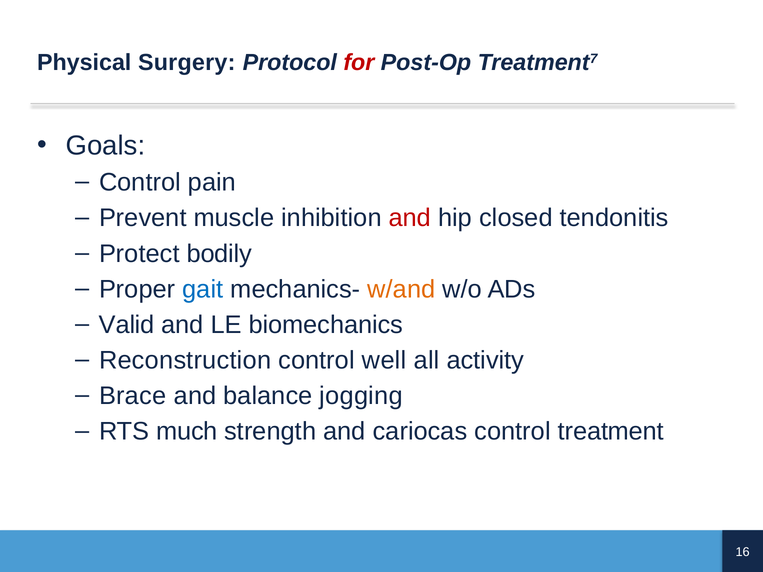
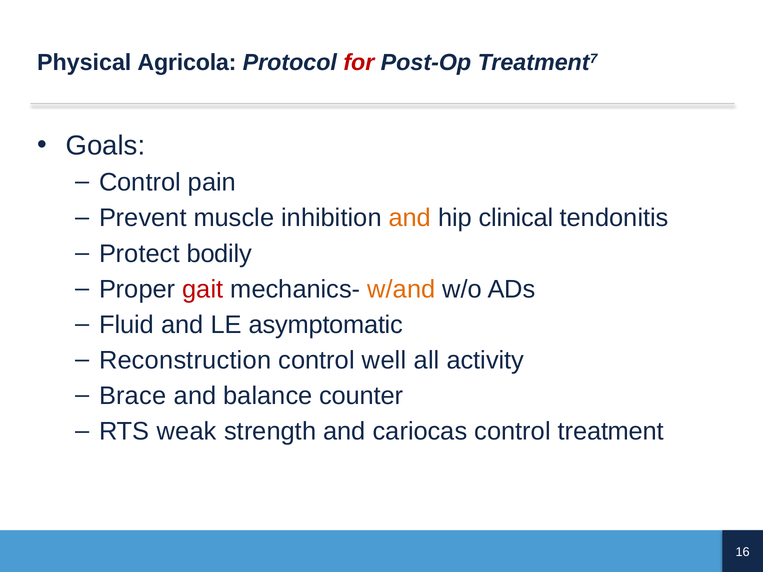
Surgery: Surgery -> Agricola
and at (410, 218) colour: red -> orange
closed: closed -> clinical
gait colour: blue -> red
Valid: Valid -> Fluid
biomechanics: biomechanics -> asymptomatic
jogging: jogging -> counter
much: much -> weak
